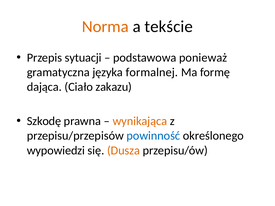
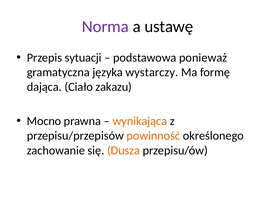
Norma colour: orange -> purple
tekście: tekście -> ustawę
formalnej: formalnej -> wystarczy
Szkodę: Szkodę -> Mocno
powinność colour: blue -> orange
wypowiedzi: wypowiedzi -> zachowanie
